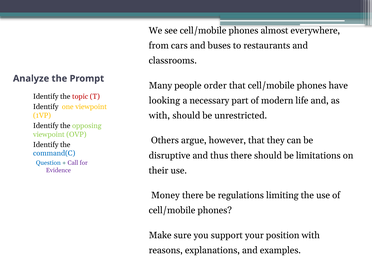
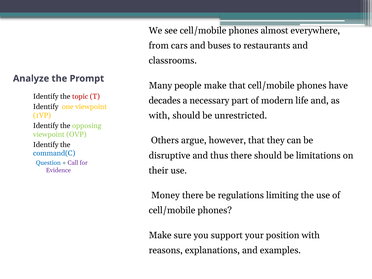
people order: order -> make
looking: looking -> decades
